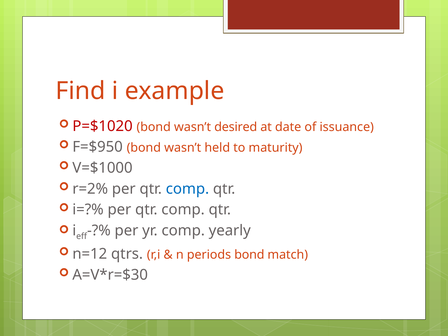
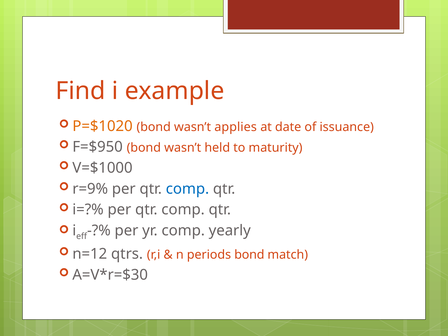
P=$1020 colour: red -> orange
desired: desired -> applies
r=2%: r=2% -> r=9%
